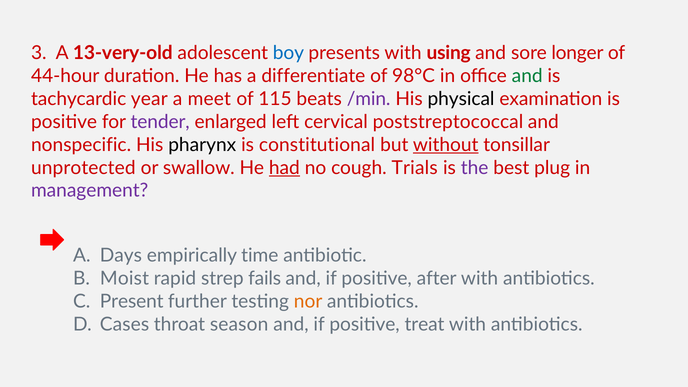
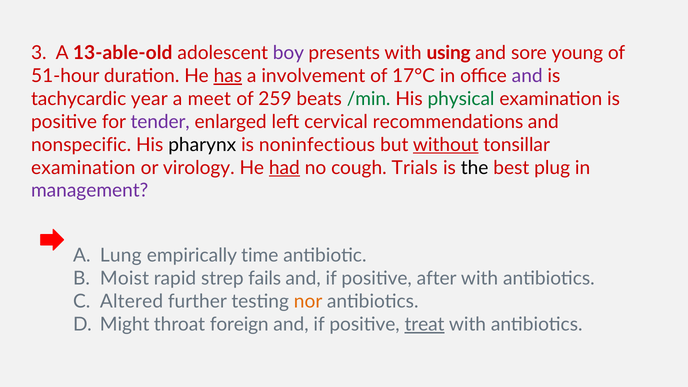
13-very-old: 13-very-old -> 13-able-old
boy colour: blue -> purple
longer: longer -> young
44-hour: 44-hour -> 51-hour
has underline: none -> present
differentiate: differentiate -> involvement
98°C: 98°C -> 17°C
and at (527, 76) colour: green -> purple
115: 115 -> 259
/min colour: purple -> green
physical colour: black -> green
poststreptococcal: poststreptococcal -> recommendations
constitutional: constitutional -> noninfectious
unprotected at (83, 168): unprotected -> examination
swallow: swallow -> virology
the colour: purple -> black
Days: Days -> Lung
Present: Present -> Altered
Cases: Cases -> Might
season: season -> foreign
treat underline: none -> present
